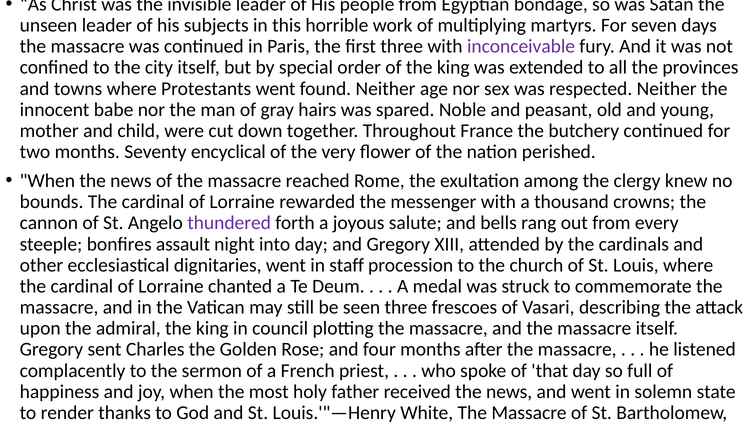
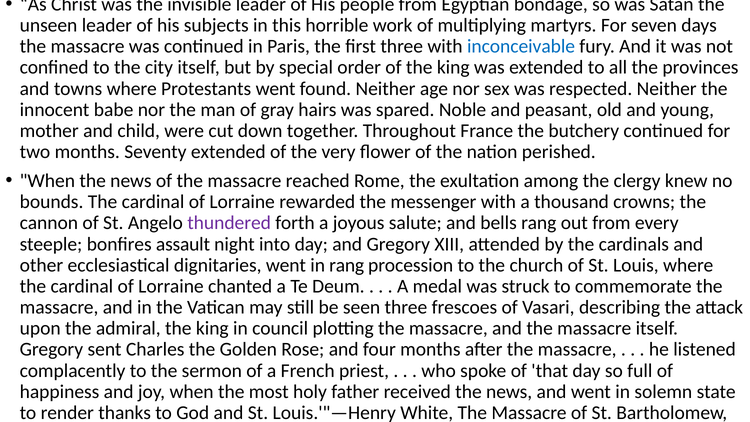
inconceivable colour: purple -> blue
Seventy encyclical: encyclical -> extended
in staff: staff -> rang
